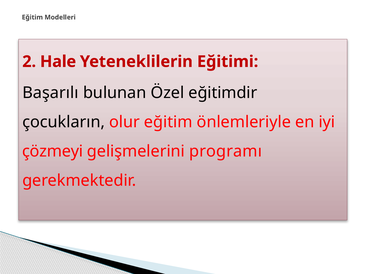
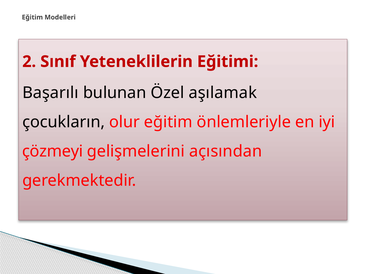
Hale: Hale -> Sınıf
eğitimdir: eğitimdir -> aşılamak
programı: programı -> açısından
